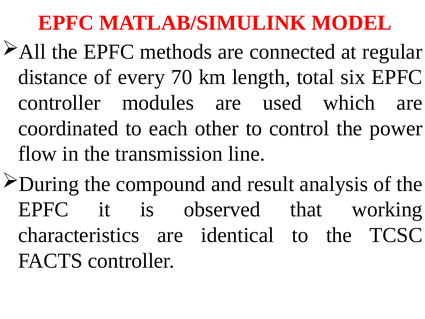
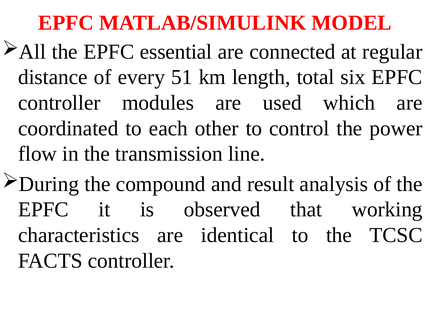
methods: methods -> essential
70: 70 -> 51
